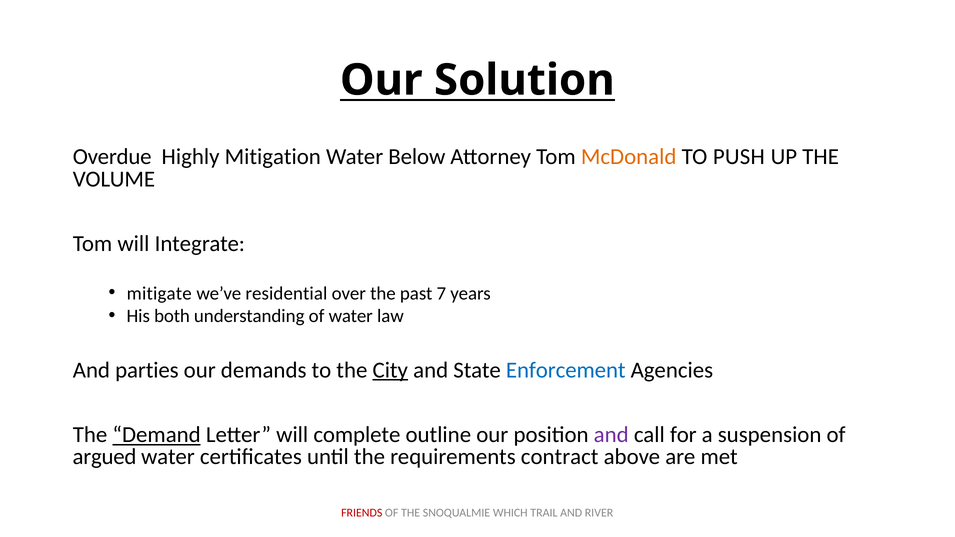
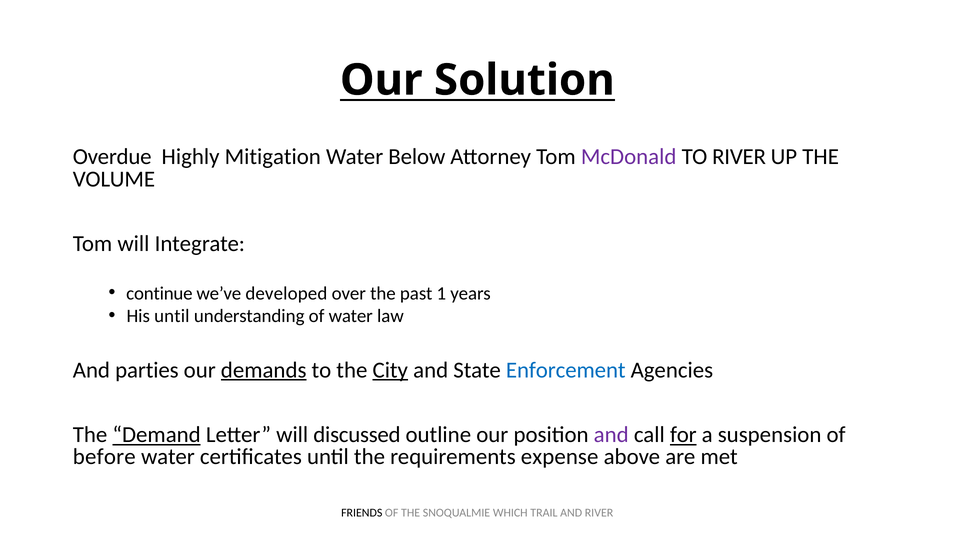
McDonald colour: orange -> purple
TO PUSH: PUSH -> RIVER
mitigate: mitigate -> continue
residential: residential -> developed
7: 7 -> 1
His both: both -> until
demands underline: none -> present
complete: complete -> discussed
for underline: none -> present
argued: argued -> before
contract: contract -> expense
FRIENDS colour: red -> black
